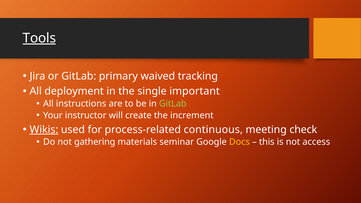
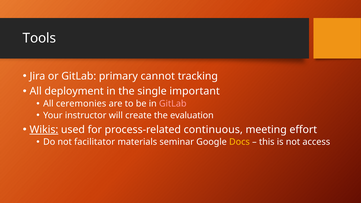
Tools underline: present -> none
waived: waived -> cannot
instructions: instructions -> ceremonies
GitLab at (173, 104) colour: light green -> pink
increment: increment -> evaluation
check: check -> effort
gathering: gathering -> facilitator
